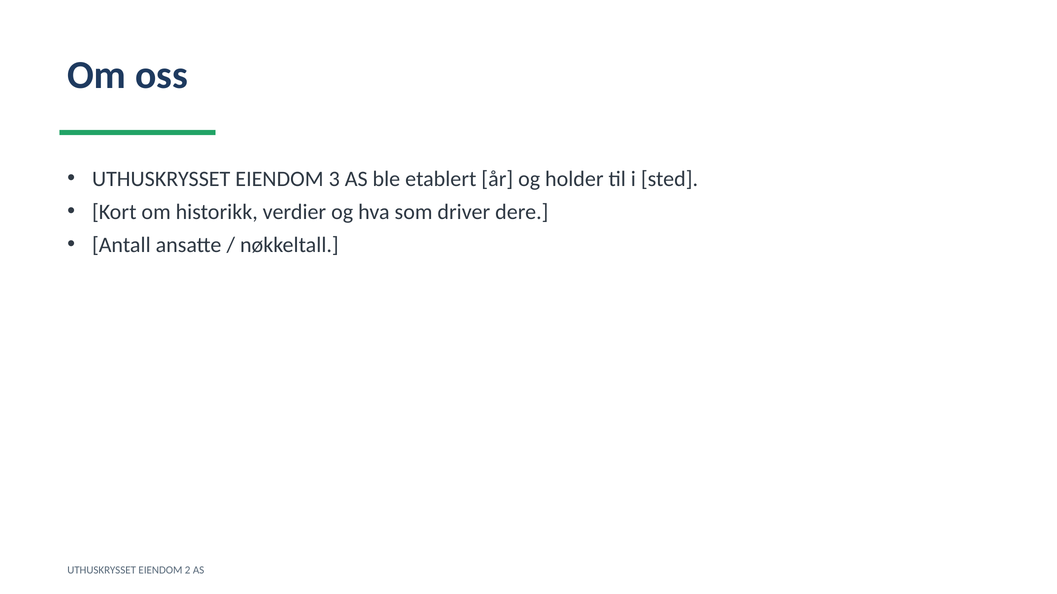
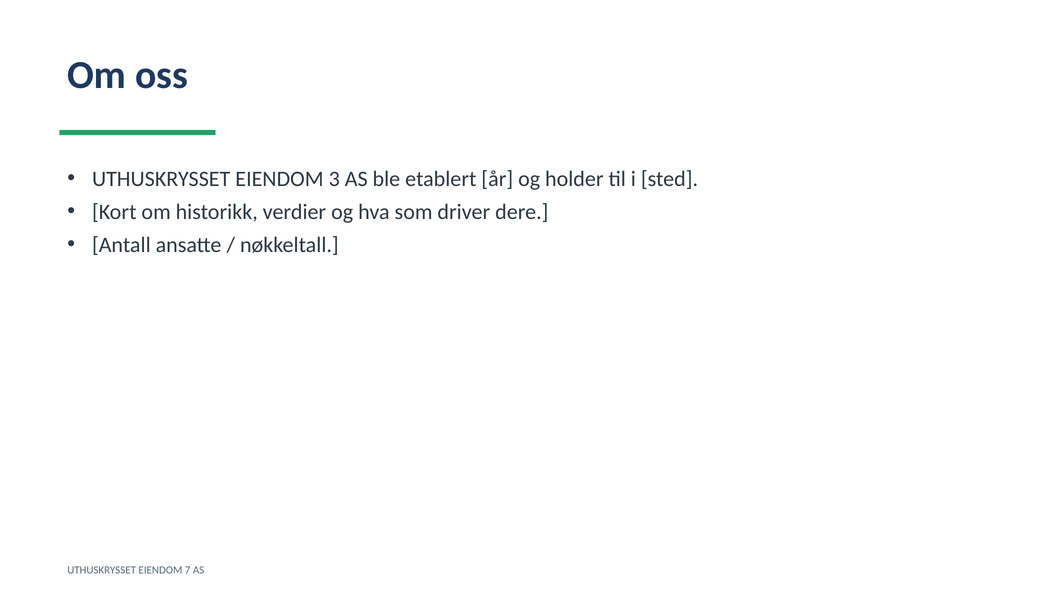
2: 2 -> 7
